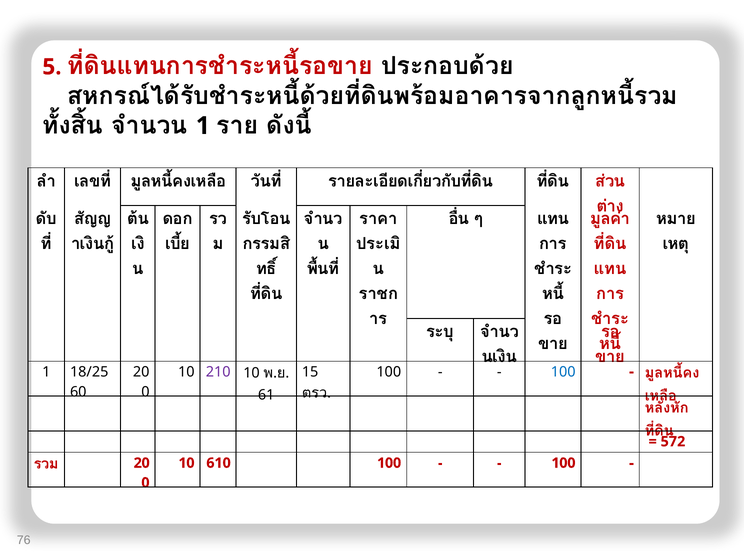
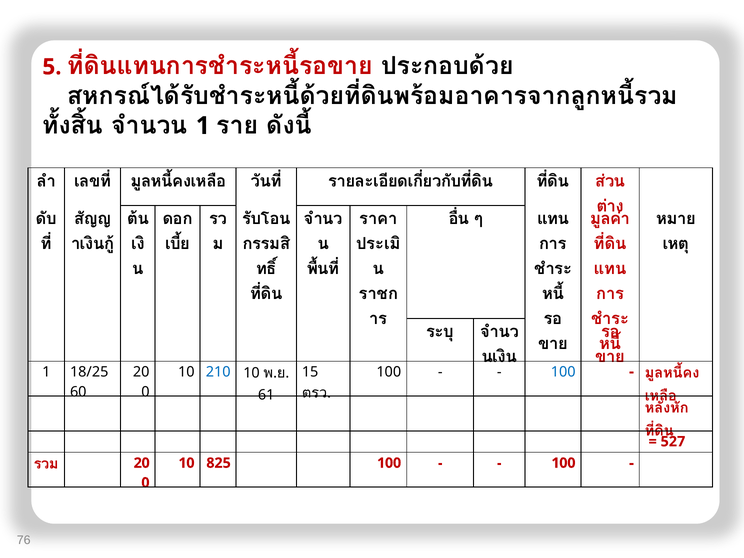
210 colour: purple -> blue
572: 572 -> 527
610: 610 -> 825
